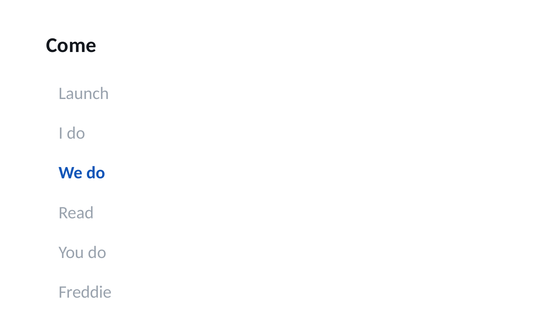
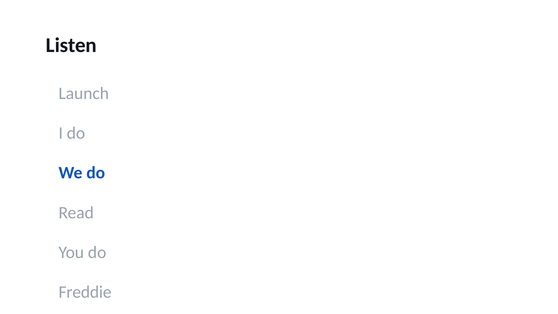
Come: Come -> Listen
